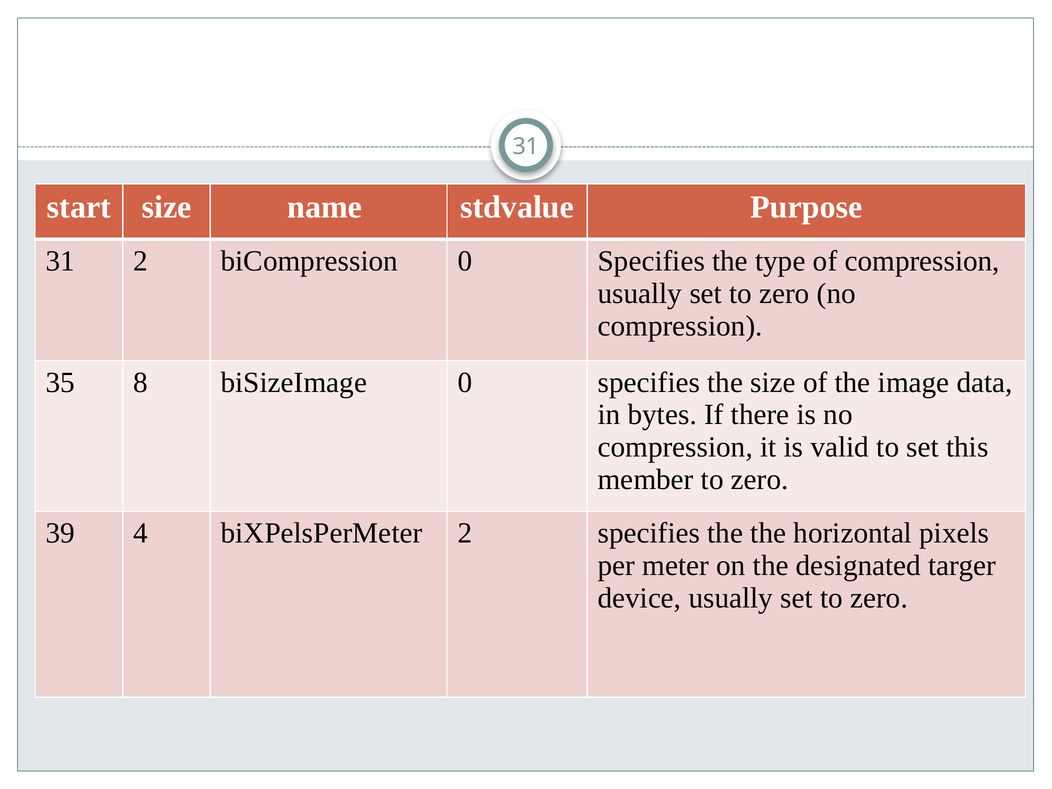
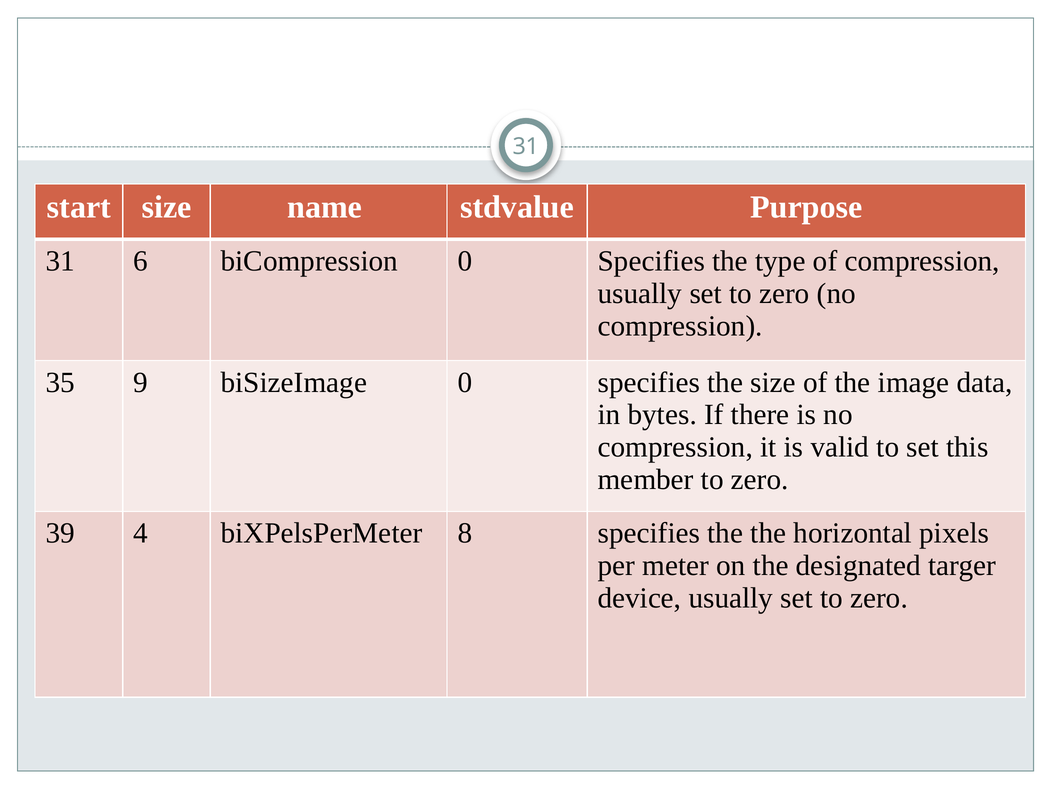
31 2: 2 -> 6
8: 8 -> 9
biXPelsPerMeter 2: 2 -> 8
